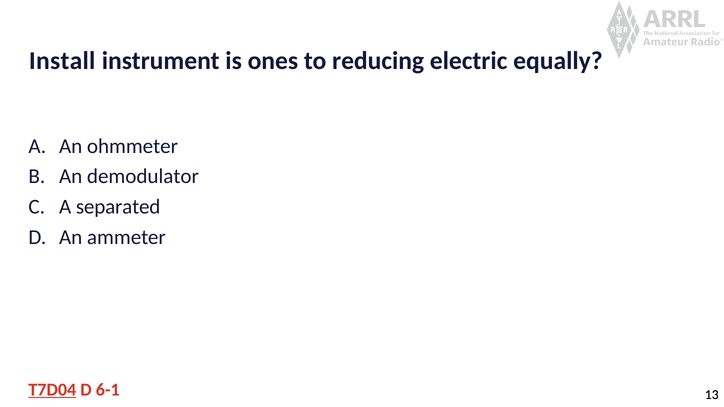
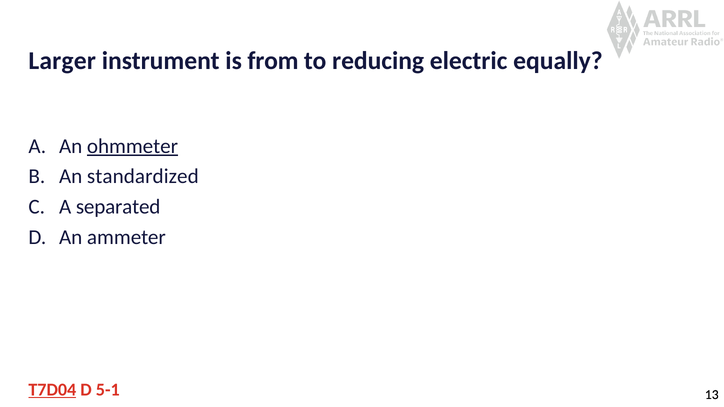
Install: Install -> Larger
ones: ones -> from
ohmmeter underline: none -> present
demodulator: demodulator -> standardized
6-1: 6-1 -> 5-1
